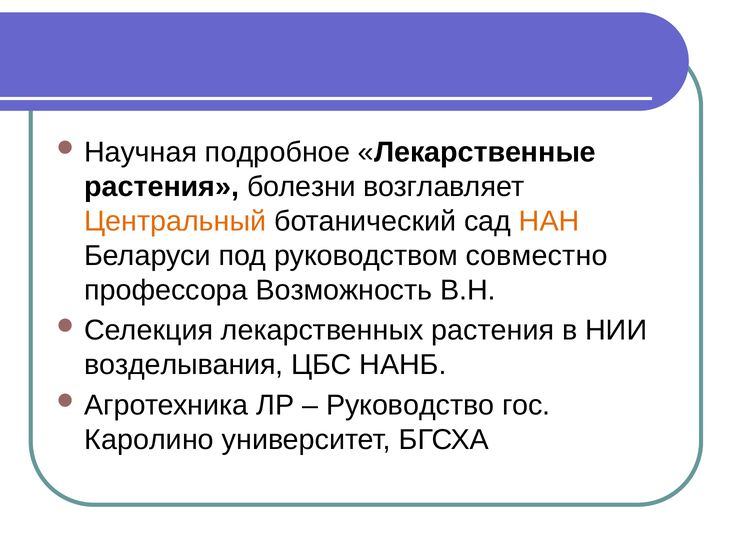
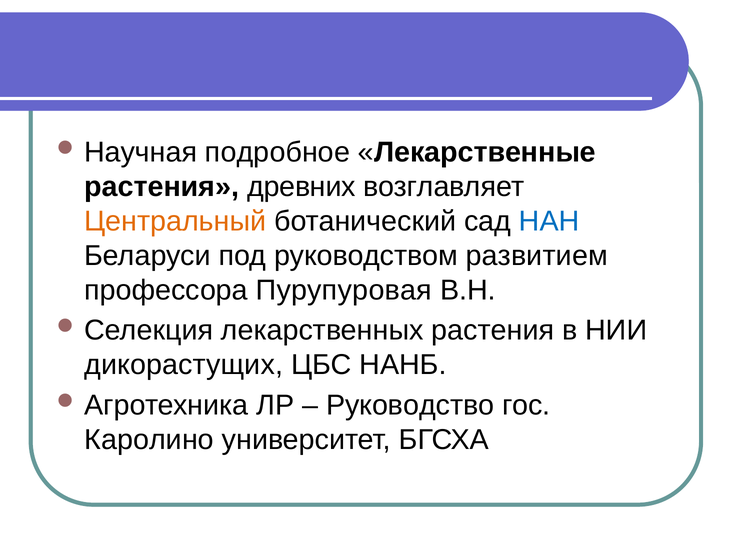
болезни: болезни -> древних
НАН colour: orange -> blue
совместно: совместно -> развитием
Возможность: Возможность -> Пурупуровая
возделывания: возделывания -> дикорастущих
